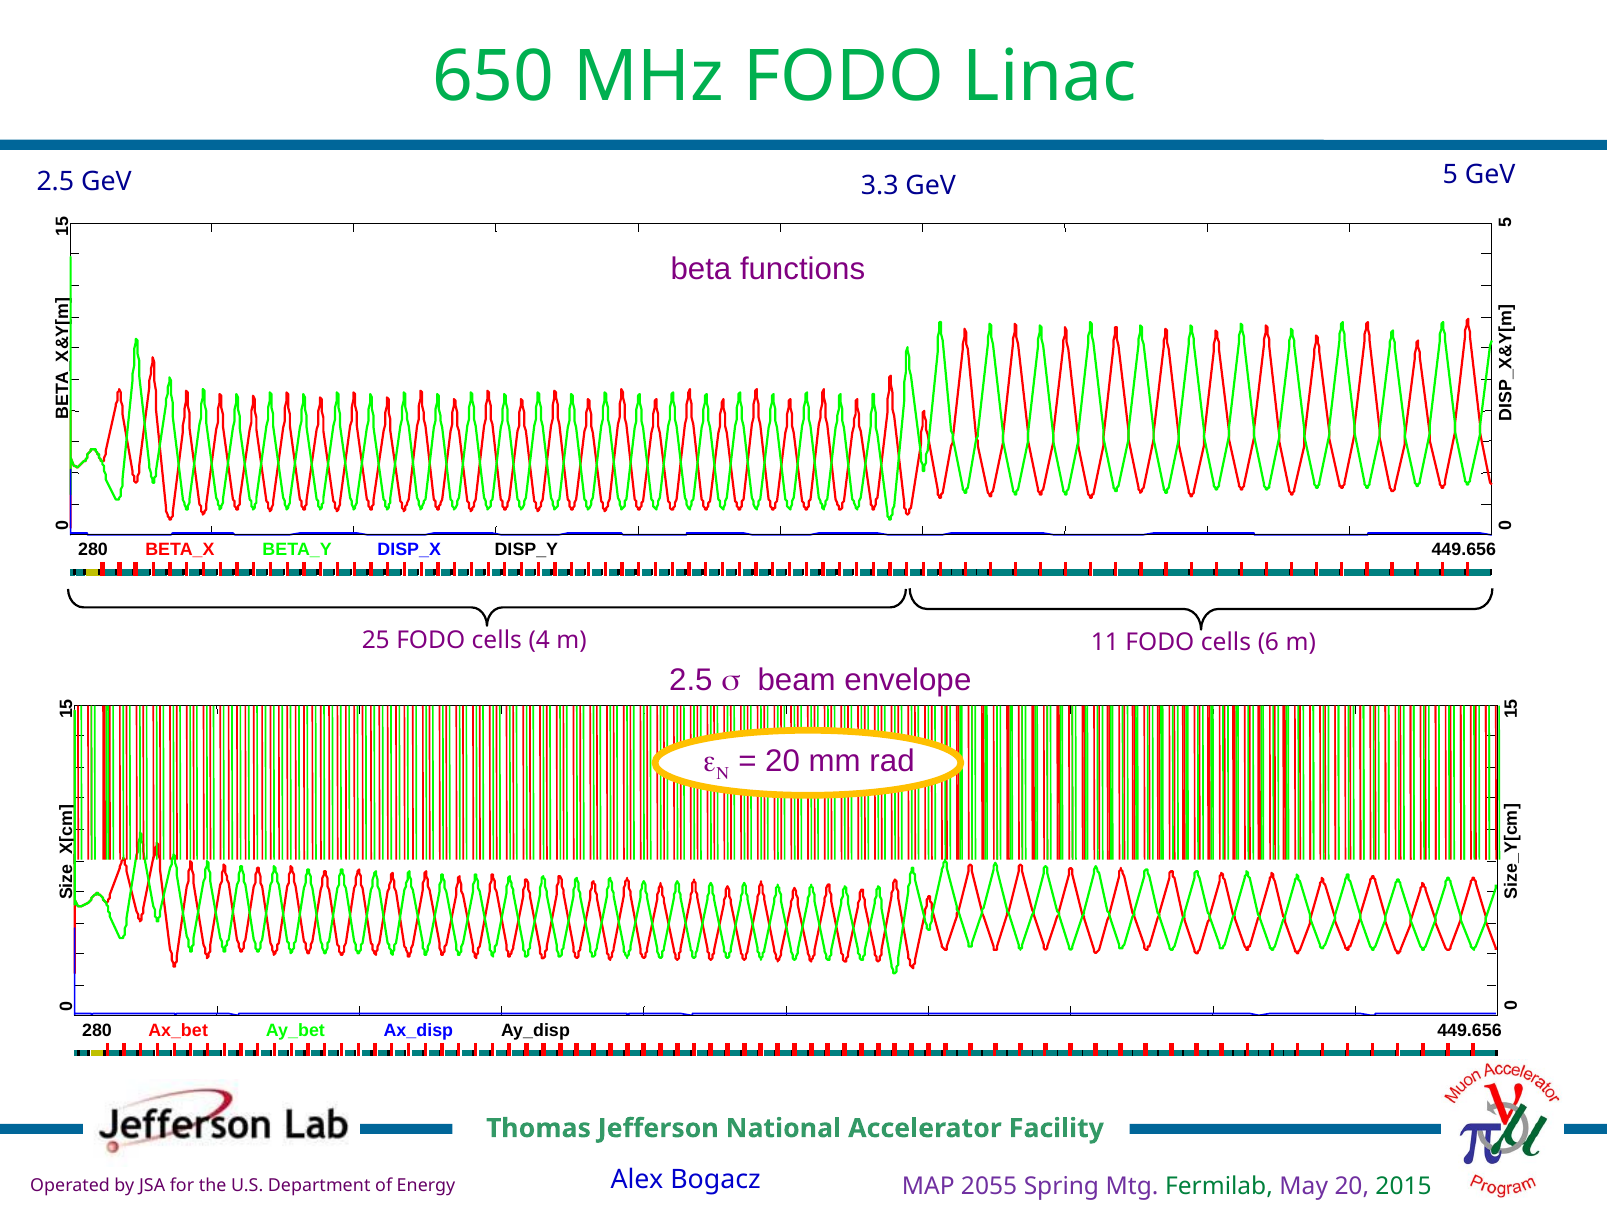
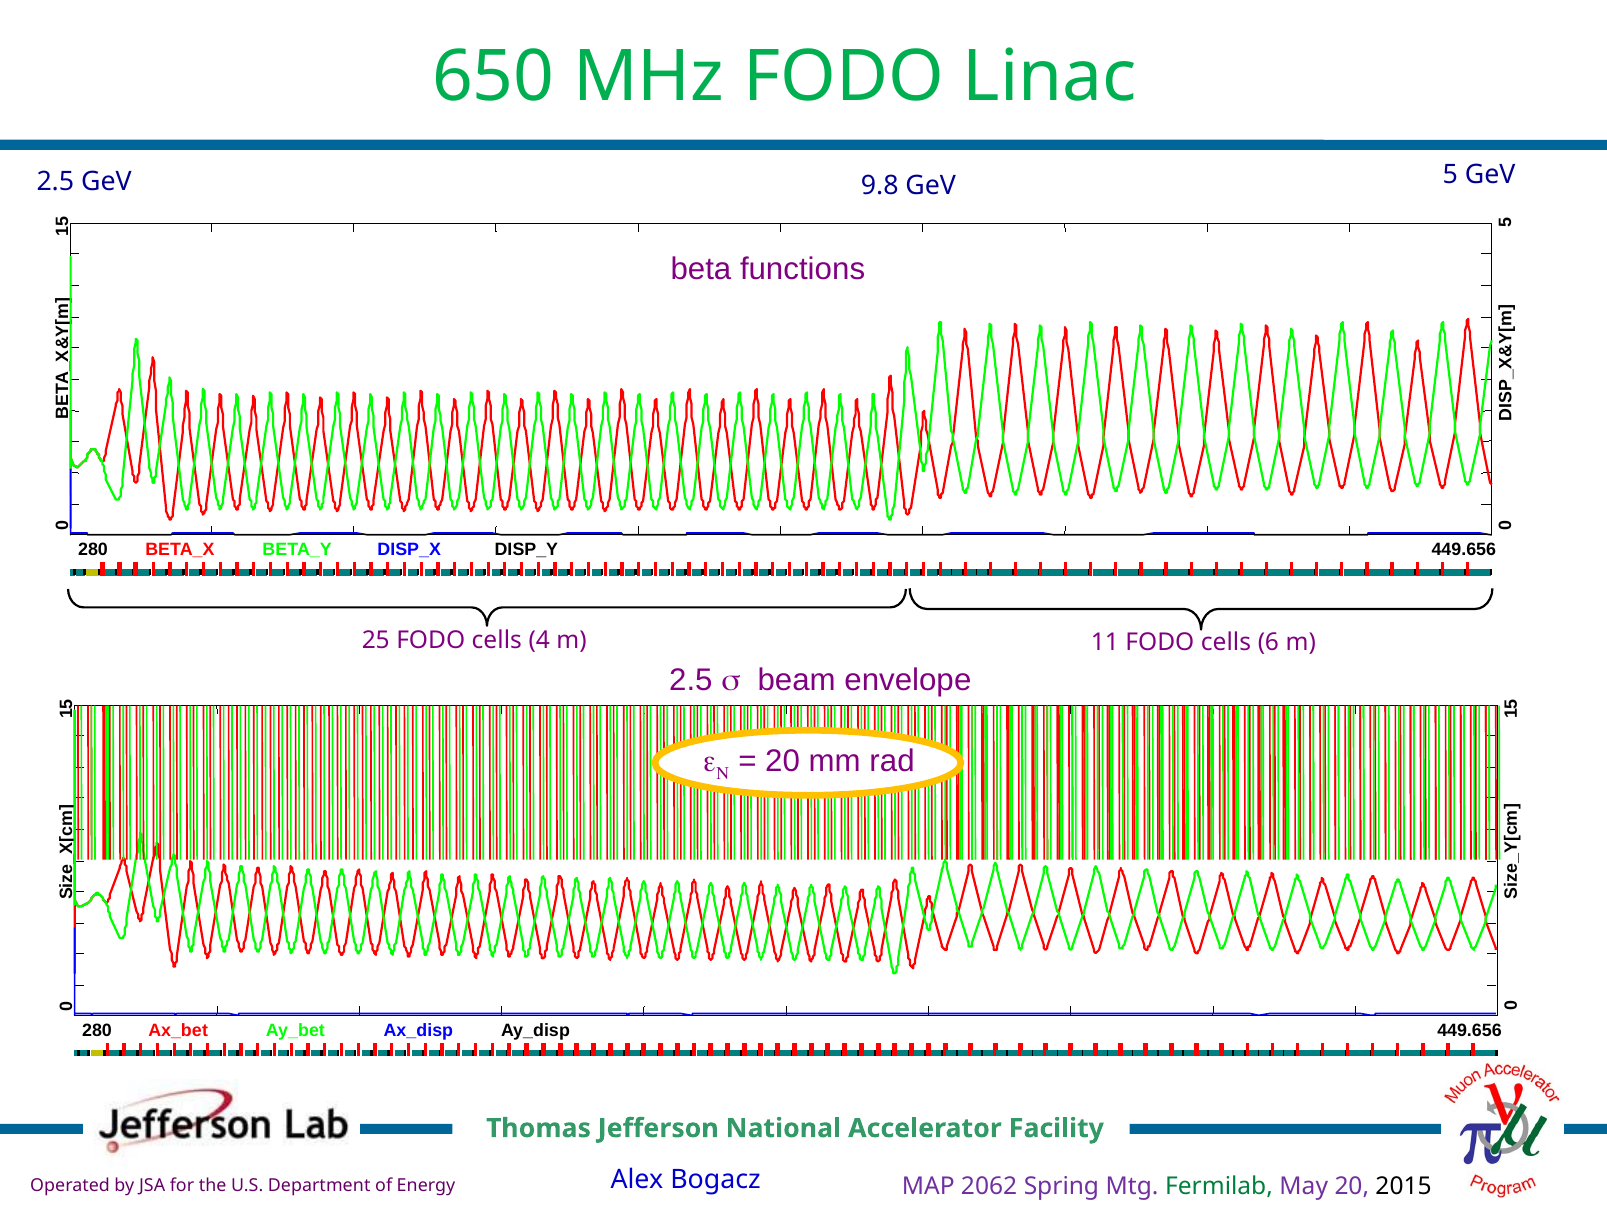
3.3: 3.3 -> 9.8
2055: 2055 -> 2062
2015 colour: green -> black
